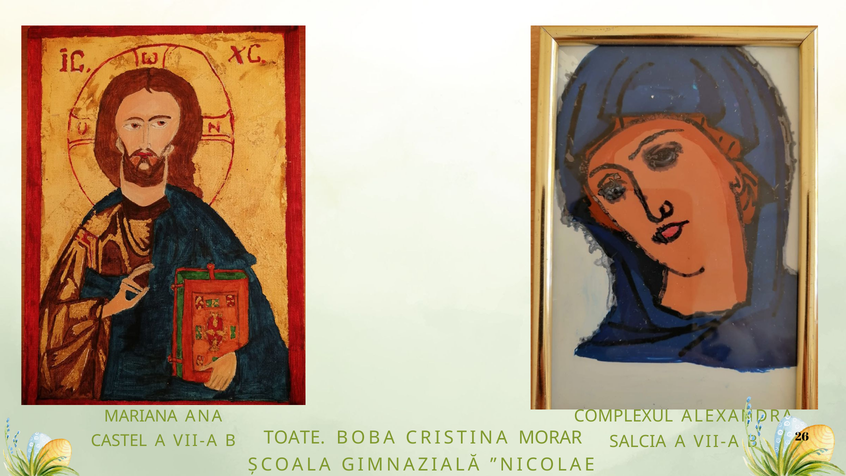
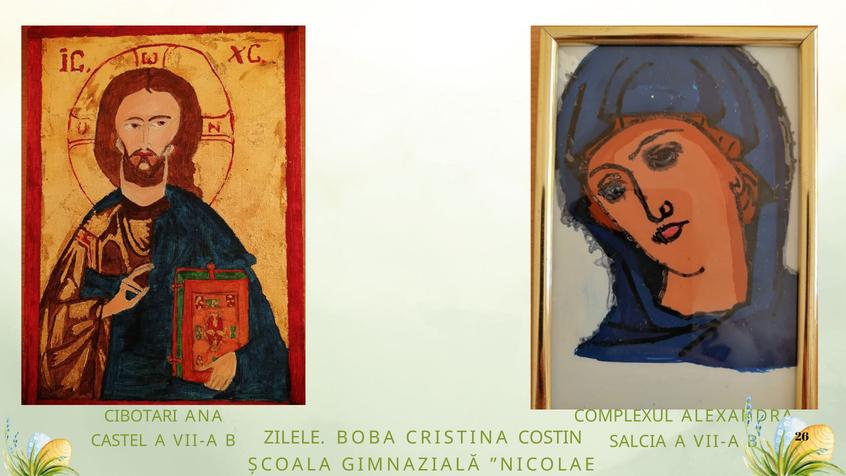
MARIANA: MARIANA -> CIBOTARI
TOATE: TOATE -> ZILELE
MORAR: MORAR -> COSTIN
